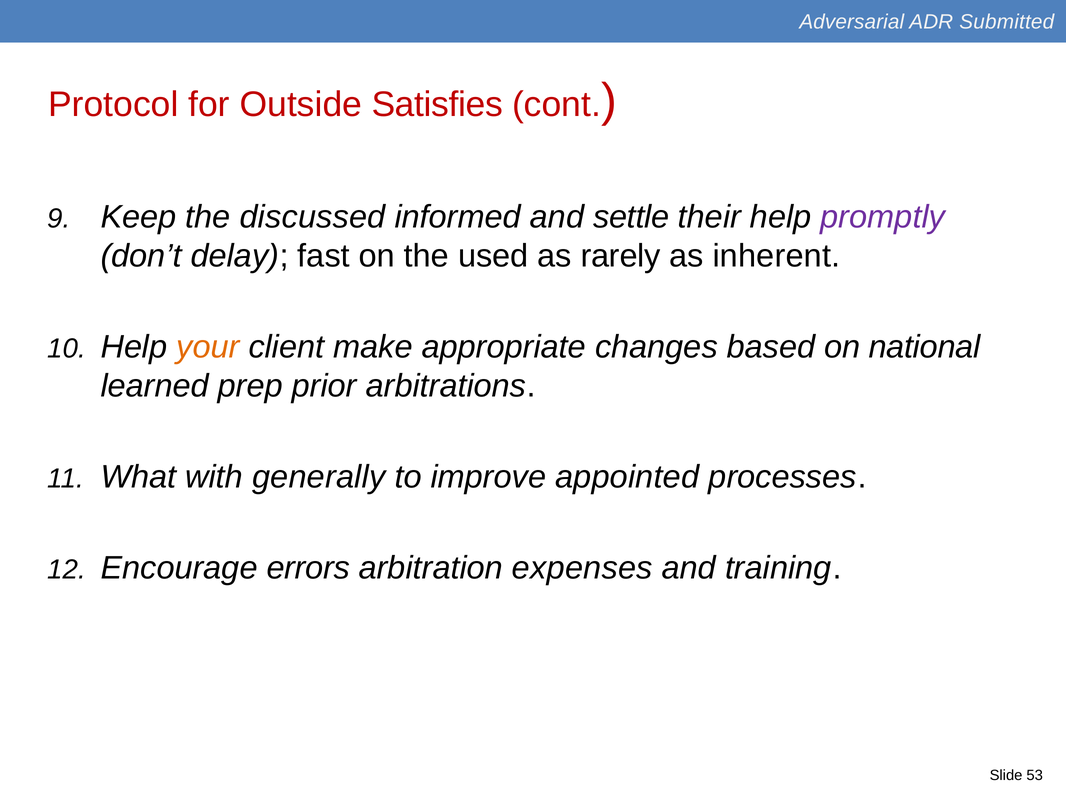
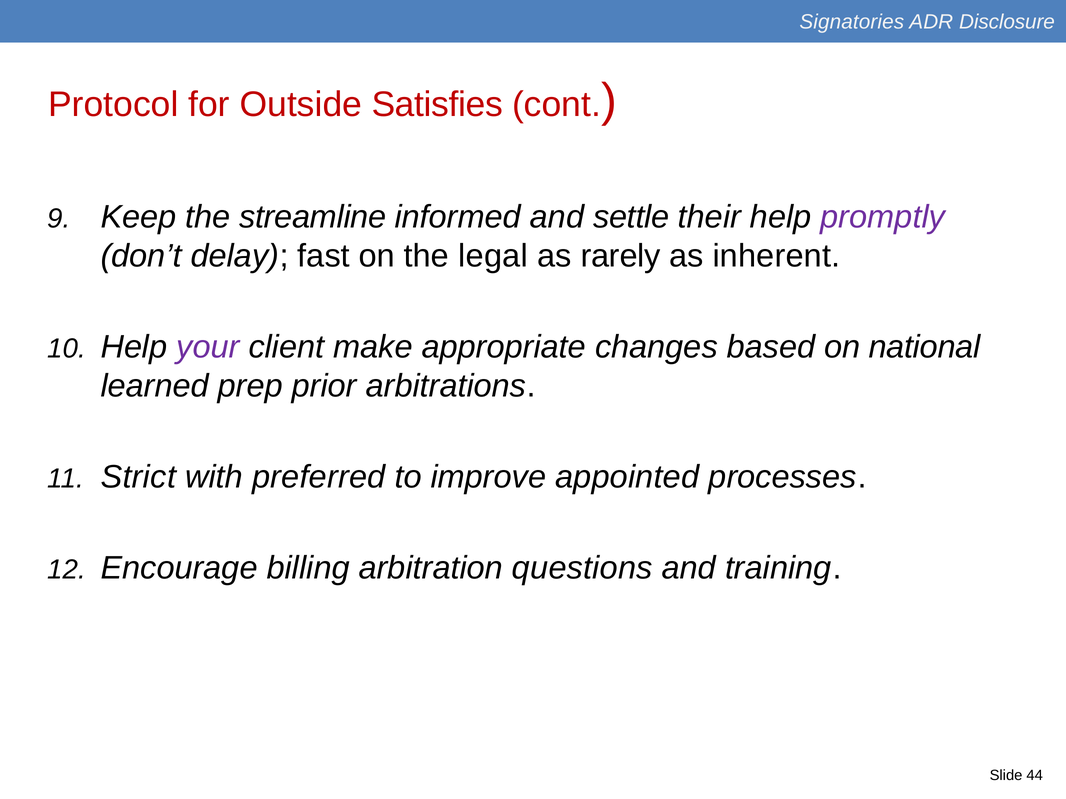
Adversarial: Adversarial -> Signatories
Submitted: Submitted -> Disclosure
discussed: discussed -> streamline
used: used -> legal
your colour: orange -> purple
What: What -> Strict
generally: generally -> preferred
errors: errors -> billing
expenses: expenses -> questions
53: 53 -> 44
